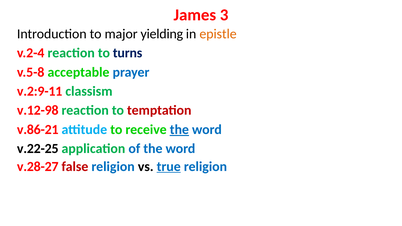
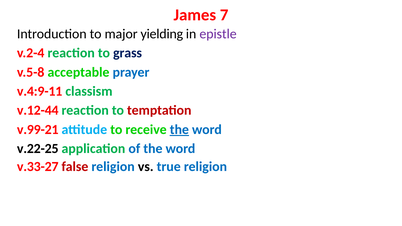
3: 3 -> 7
epistle colour: orange -> purple
turns: turns -> grass
v.2:9-11: v.2:9-11 -> v.4:9-11
v.12-98: v.12-98 -> v.12-44
v.86-21: v.86-21 -> v.99-21
v.28-27: v.28-27 -> v.33-27
true underline: present -> none
